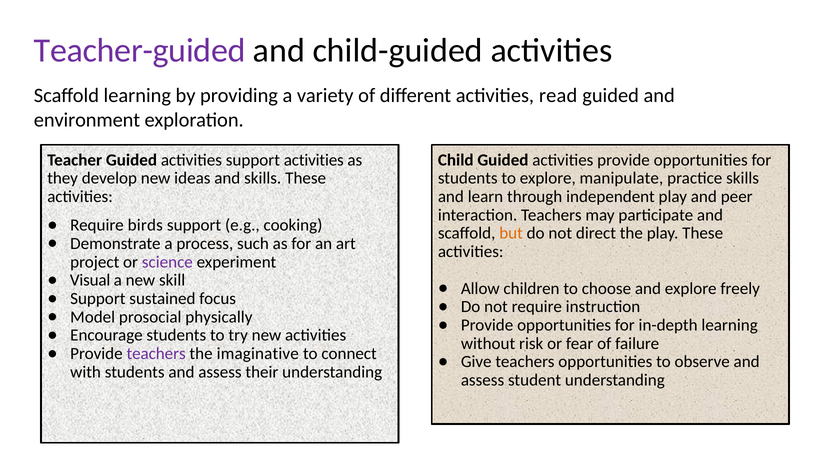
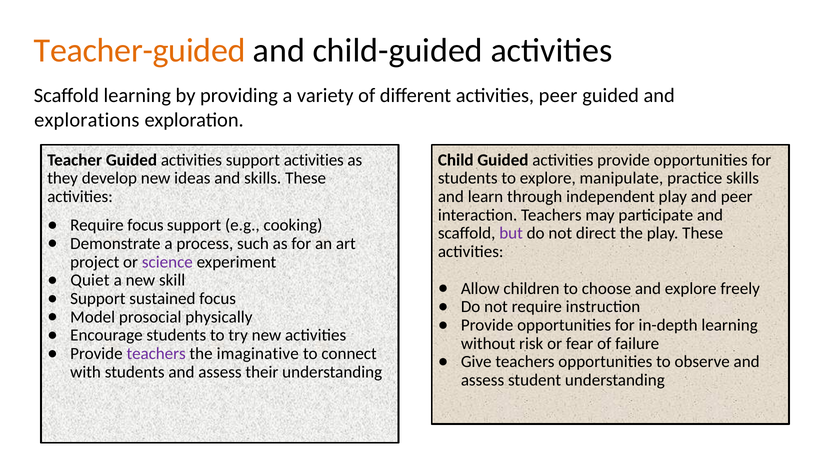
Teacher-guided colour: purple -> orange
activities read: read -> peer
environment: environment -> explorations
Require birds: birds -> focus
but colour: orange -> purple
Visual: Visual -> Quiet
